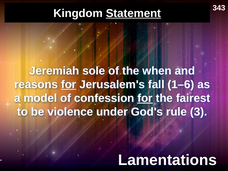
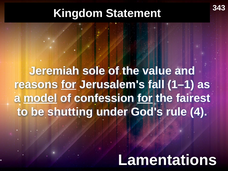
Statement underline: present -> none
when: when -> value
1–6: 1–6 -> 1–1
model underline: none -> present
violence: violence -> shutting
3: 3 -> 4
